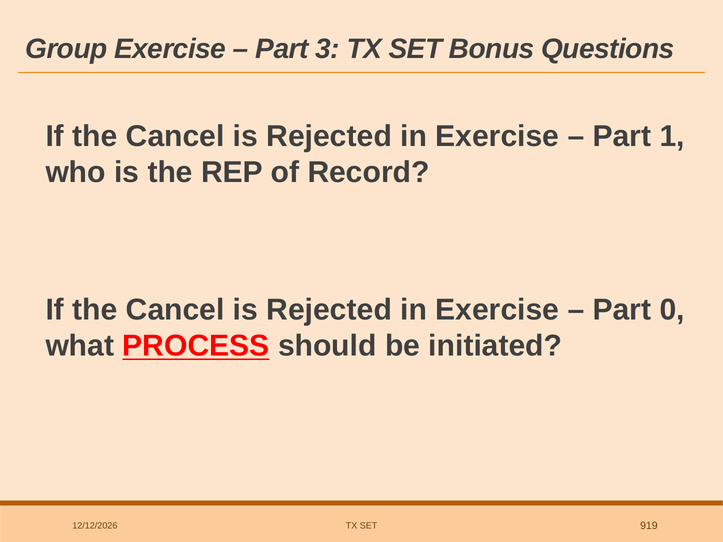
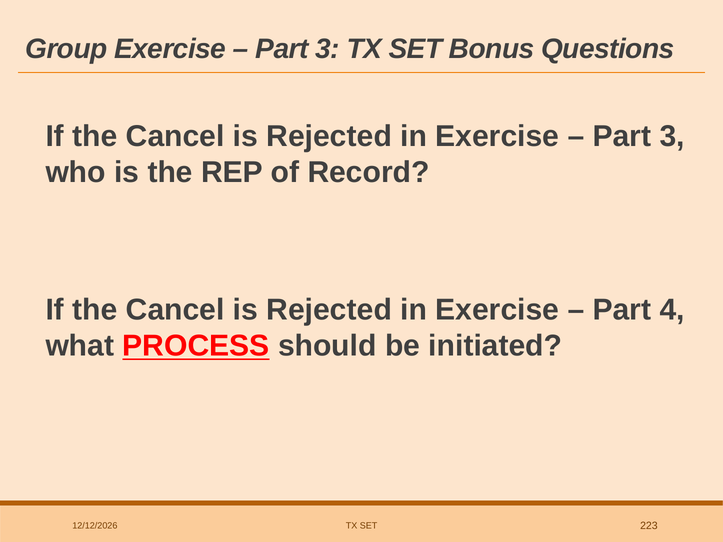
1 at (672, 136): 1 -> 3
0: 0 -> 4
919: 919 -> 223
